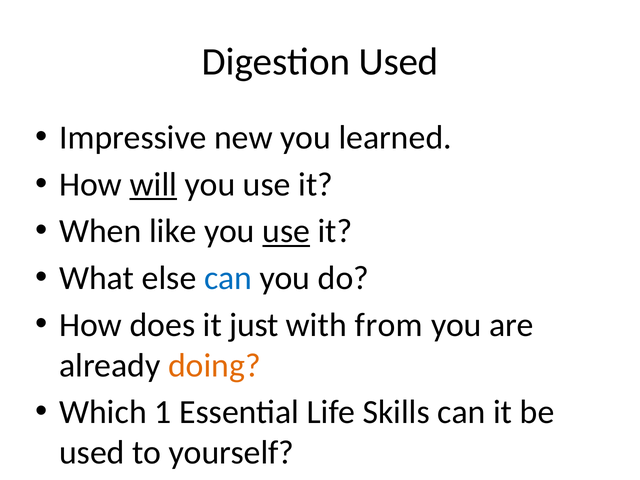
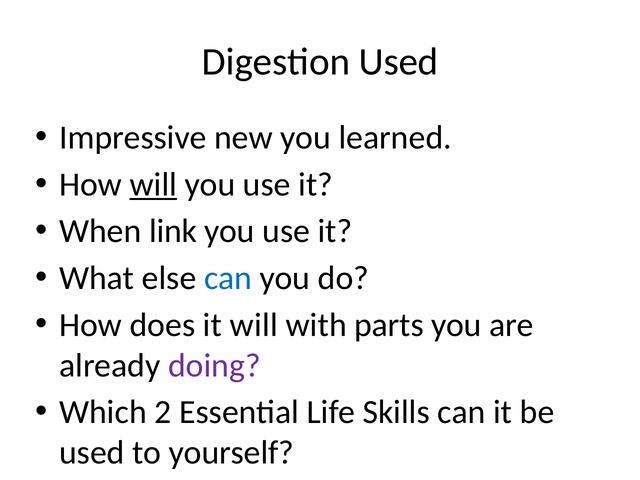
like: like -> link
use at (286, 231) underline: present -> none
it just: just -> will
from: from -> parts
doing colour: orange -> purple
1: 1 -> 2
